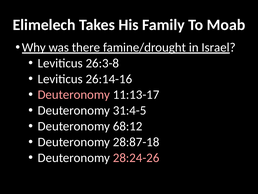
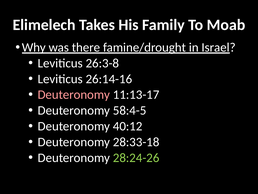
31:4-5: 31:4-5 -> 58:4-5
68:12: 68:12 -> 40:12
28:87-18: 28:87-18 -> 28:33-18
28:24-26 colour: pink -> light green
